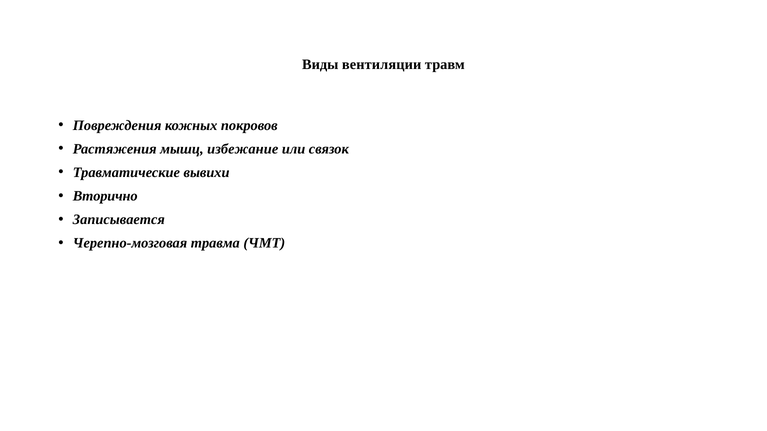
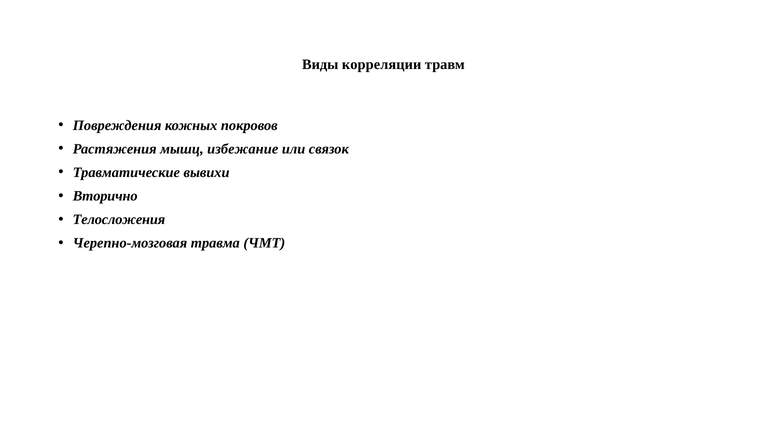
вентиляции: вентиляции -> корреляции
Записывается: Записывается -> Телосложения
